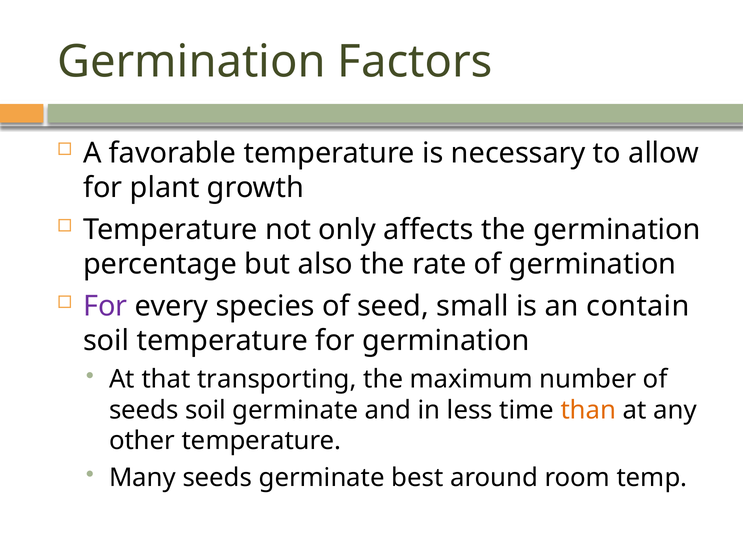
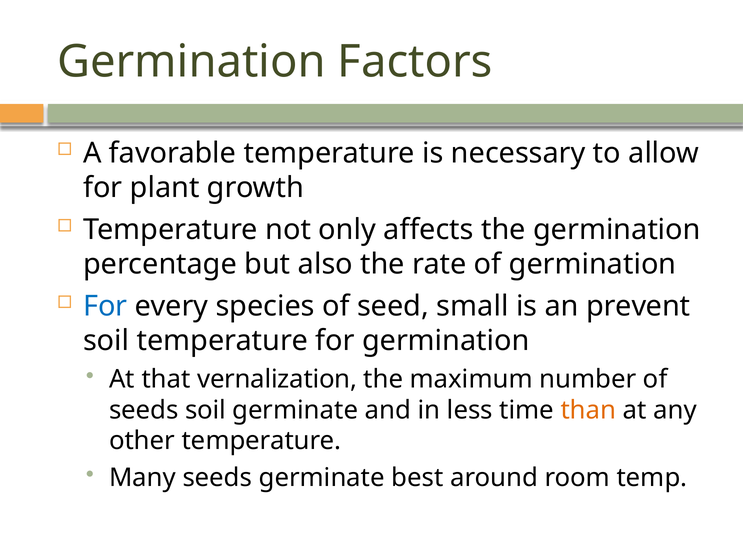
For at (105, 306) colour: purple -> blue
contain: contain -> prevent
transporting: transporting -> vernalization
